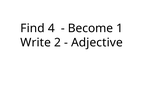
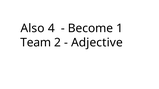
Find: Find -> Also
Write: Write -> Team
